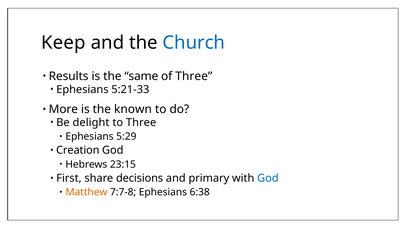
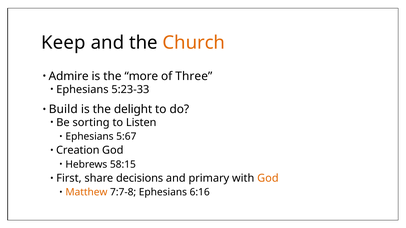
Church colour: blue -> orange
Results: Results -> Admire
same: same -> more
5:21-33: 5:21-33 -> 5:23-33
More: More -> Build
known: known -> delight
delight: delight -> sorting
to Three: Three -> Listen
5:29: 5:29 -> 5:67
23:15: 23:15 -> 58:15
God at (268, 179) colour: blue -> orange
6:38: 6:38 -> 6:16
